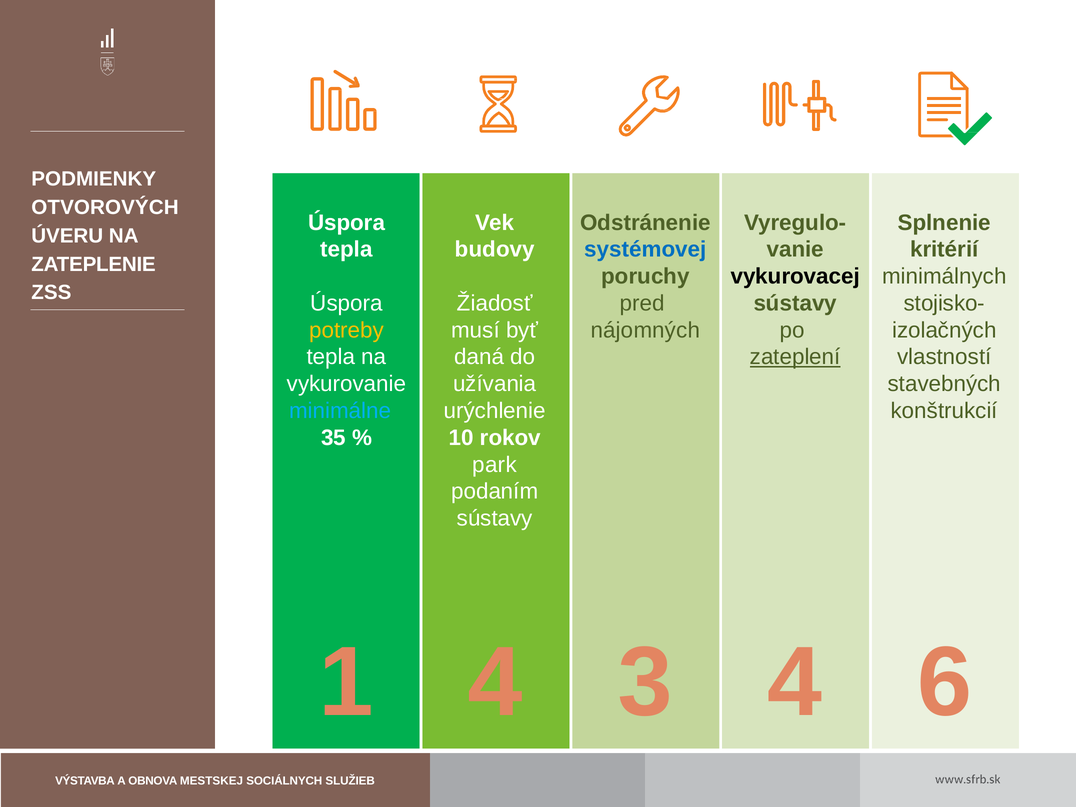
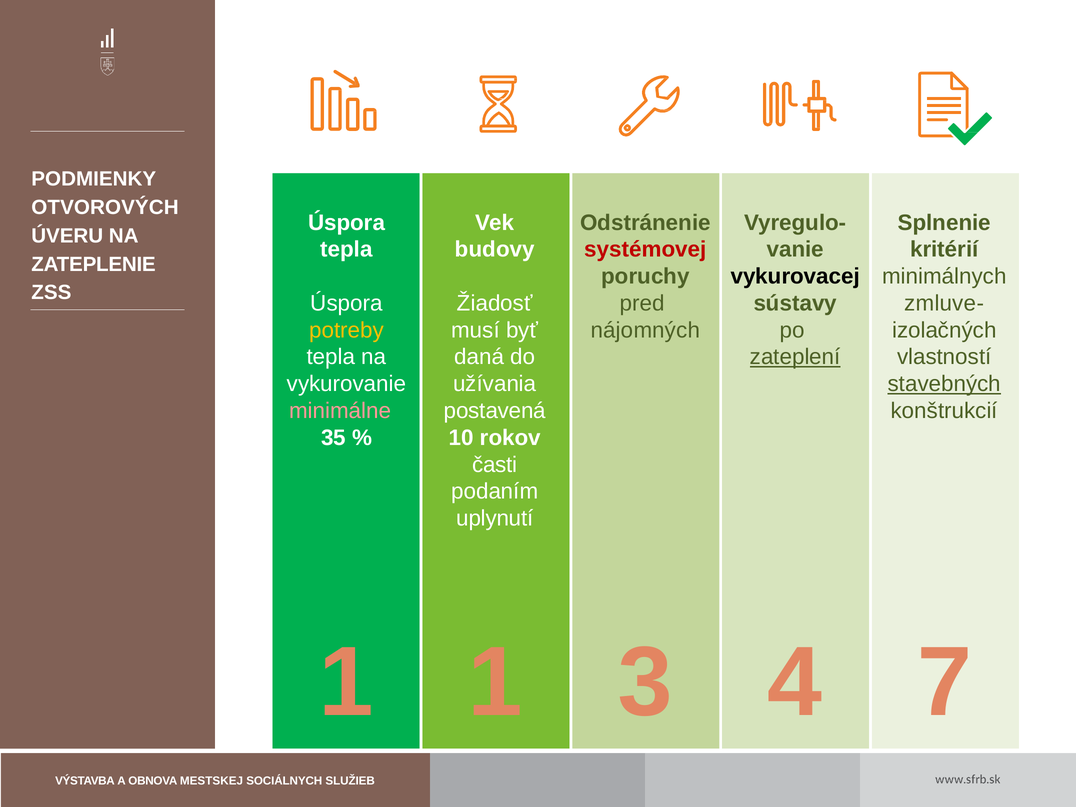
systémovej colour: blue -> red
stojisko-: stojisko- -> zmluve-
stavebných underline: none -> present
minimálne colour: light blue -> pink
urýchlenie: urýchlenie -> postavená
park: park -> časti
sústavy at (495, 518): sústavy -> uplynutí
1 4: 4 -> 1
6: 6 -> 7
